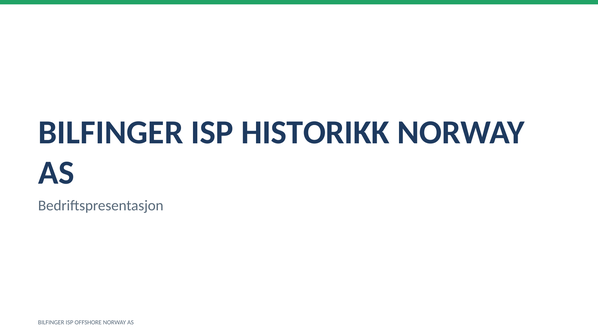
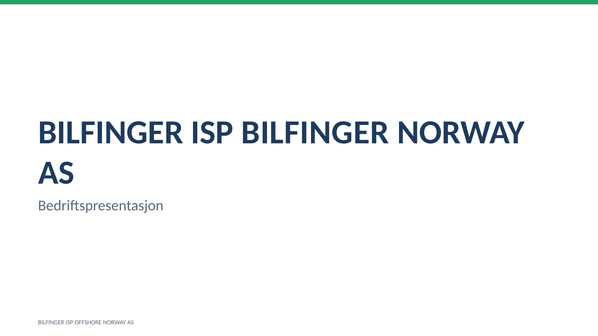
ISP HISTORIKK: HISTORIKK -> BILFINGER
